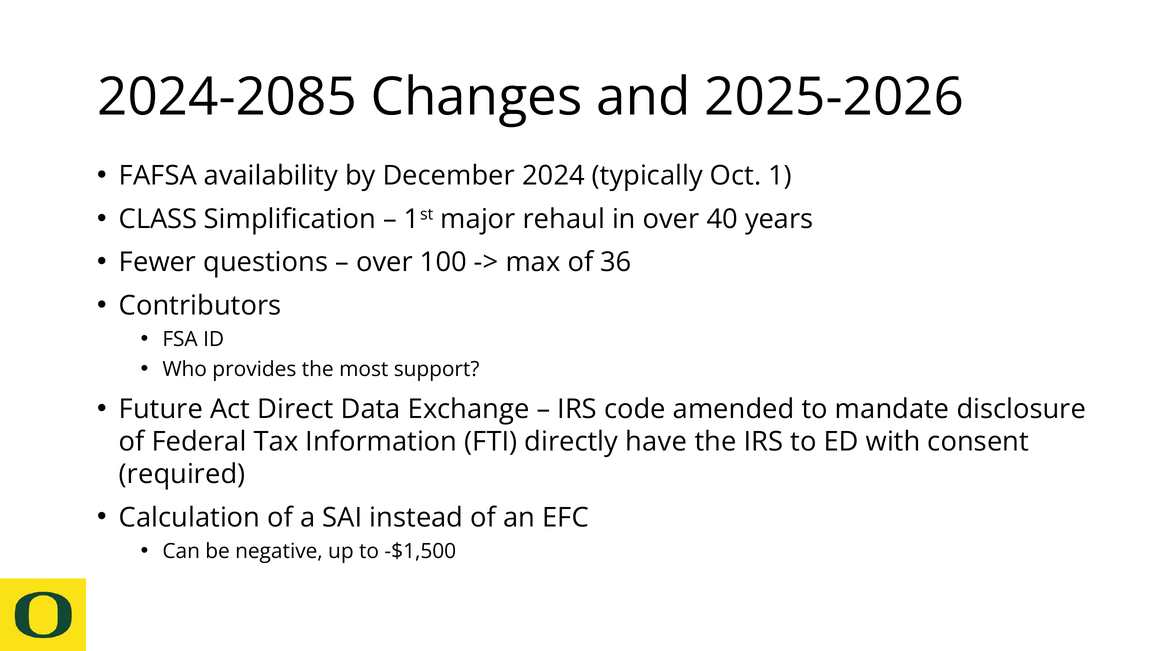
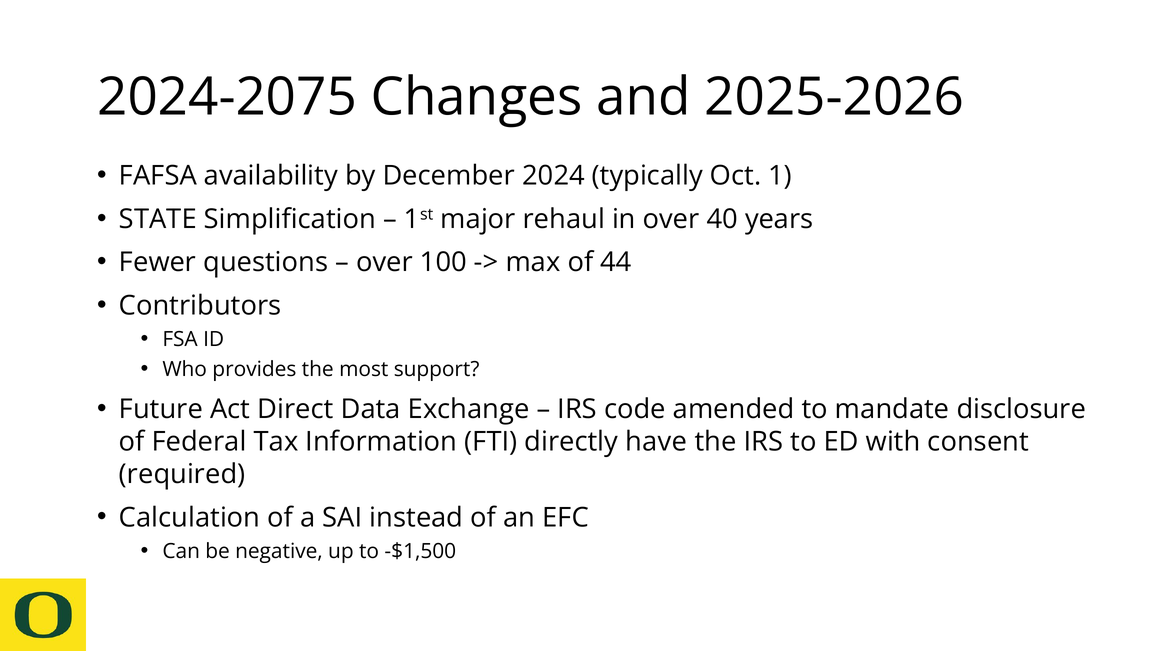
2024-2085: 2024-2085 -> 2024-2075
CLASS: CLASS -> STATE
36: 36 -> 44
